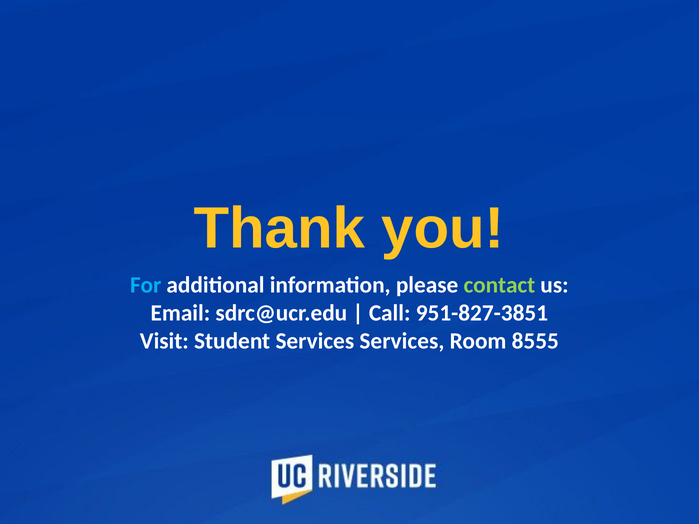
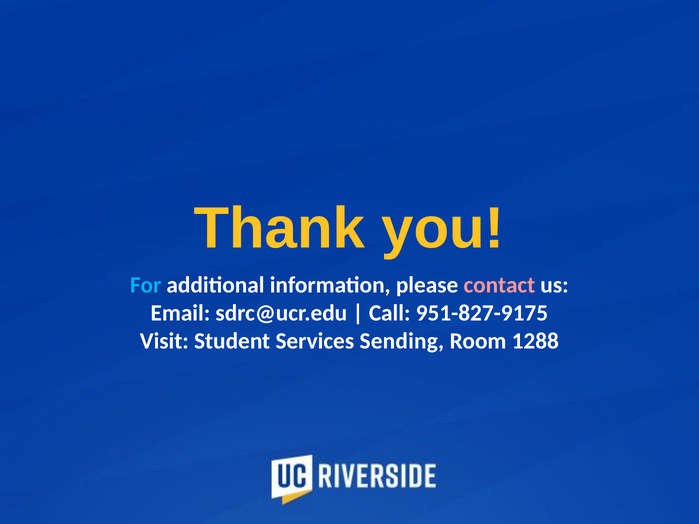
contact colour: light green -> pink
951-827-3851: 951-827-3851 -> 951-827-9175
Services Services: Services -> Sending
8555: 8555 -> 1288
